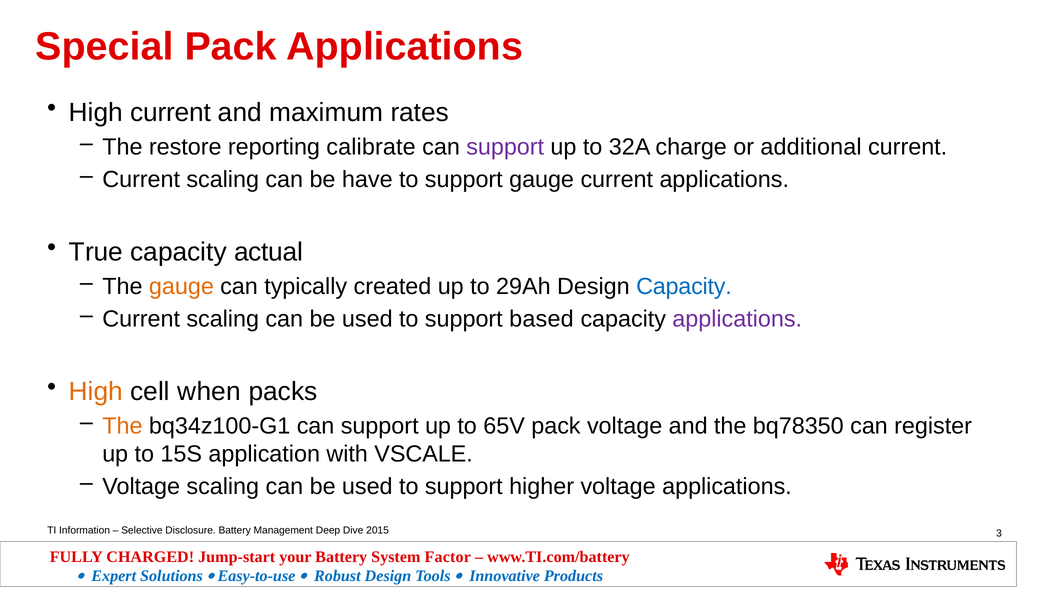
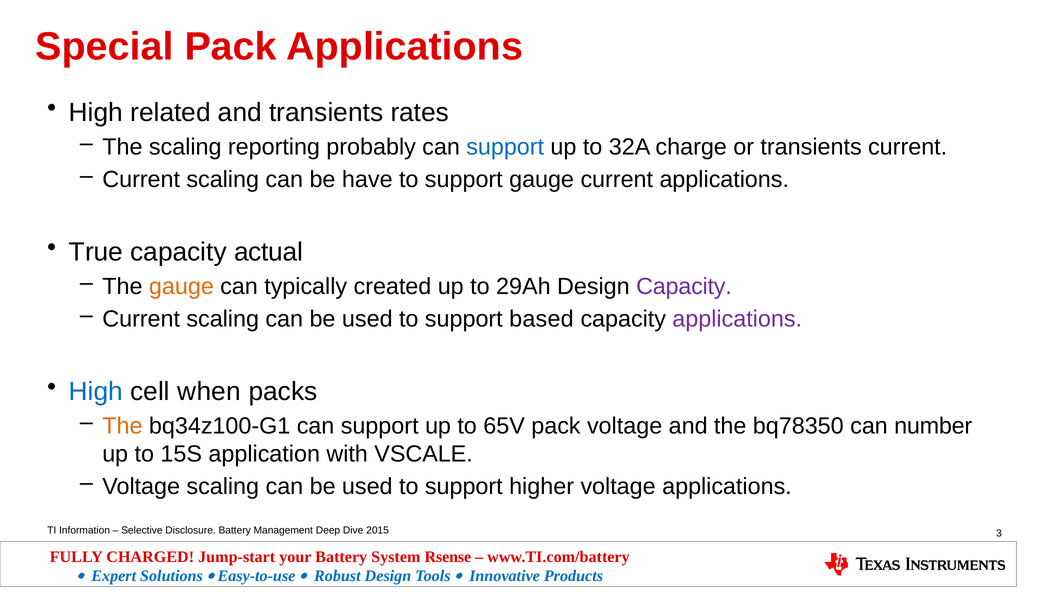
High current: current -> related
and maximum: maximum -> transients
The restore: restore -> scaling
calibrate: calibrate -> probably
support at (505, 147) colour: purple -> blue
or additional: additional -> transients
Capacity at (684, 286) colour: blue -> purple
High at (96, 392) colour: orange -> blue
register: register -> number
Factor: Factor -> Rsense
